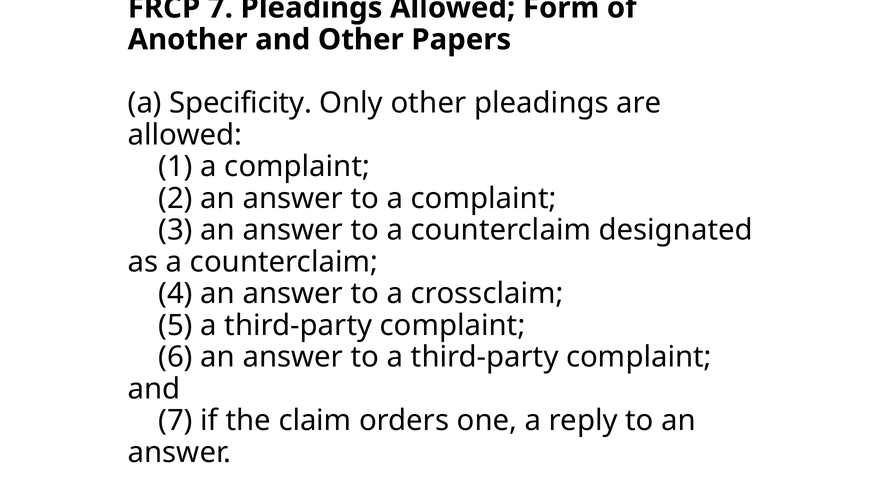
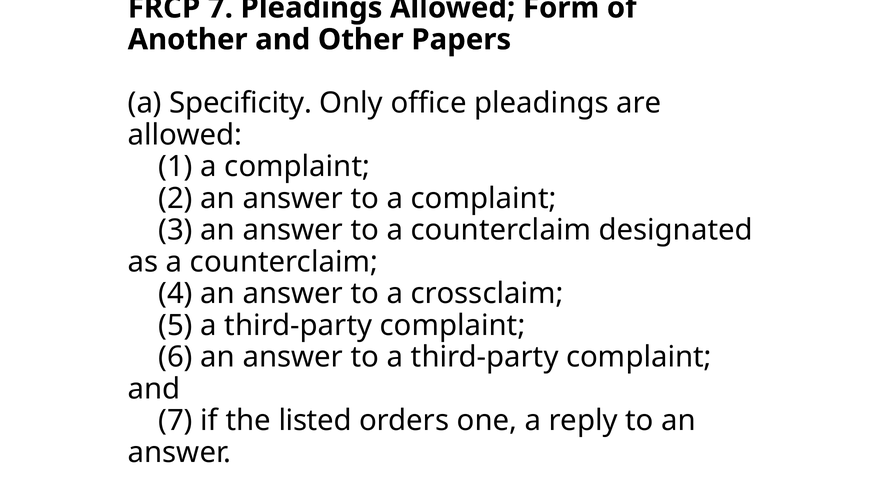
Only other: other -> office
claim: claim -> listed
